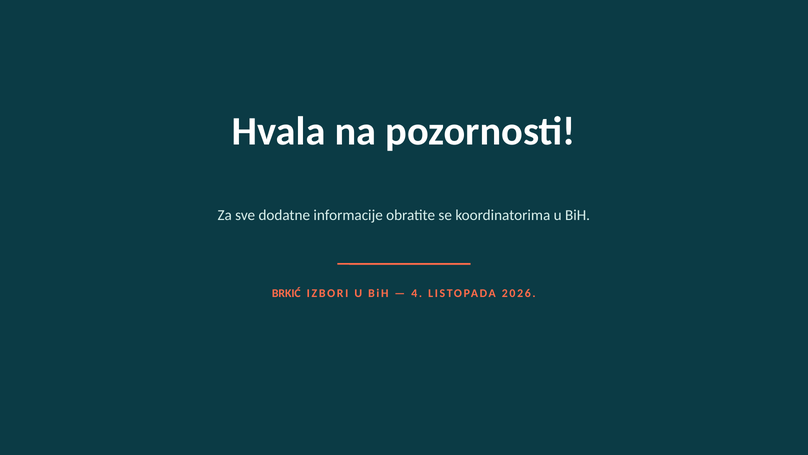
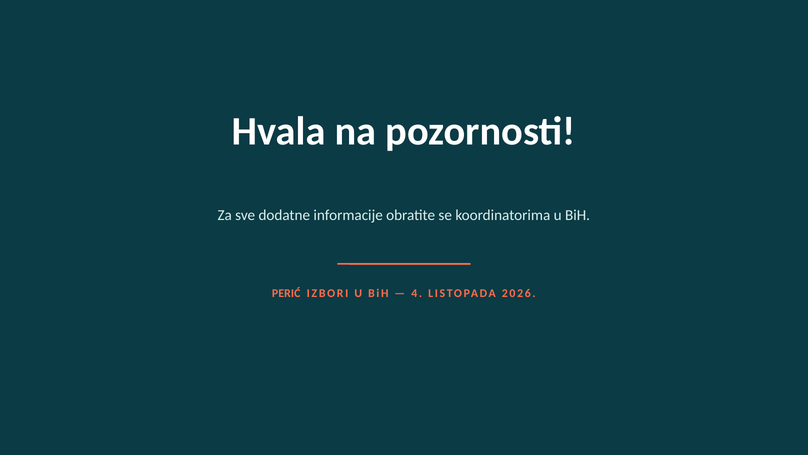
BRKIĆ: BRKIĆ -> PERIĆ
